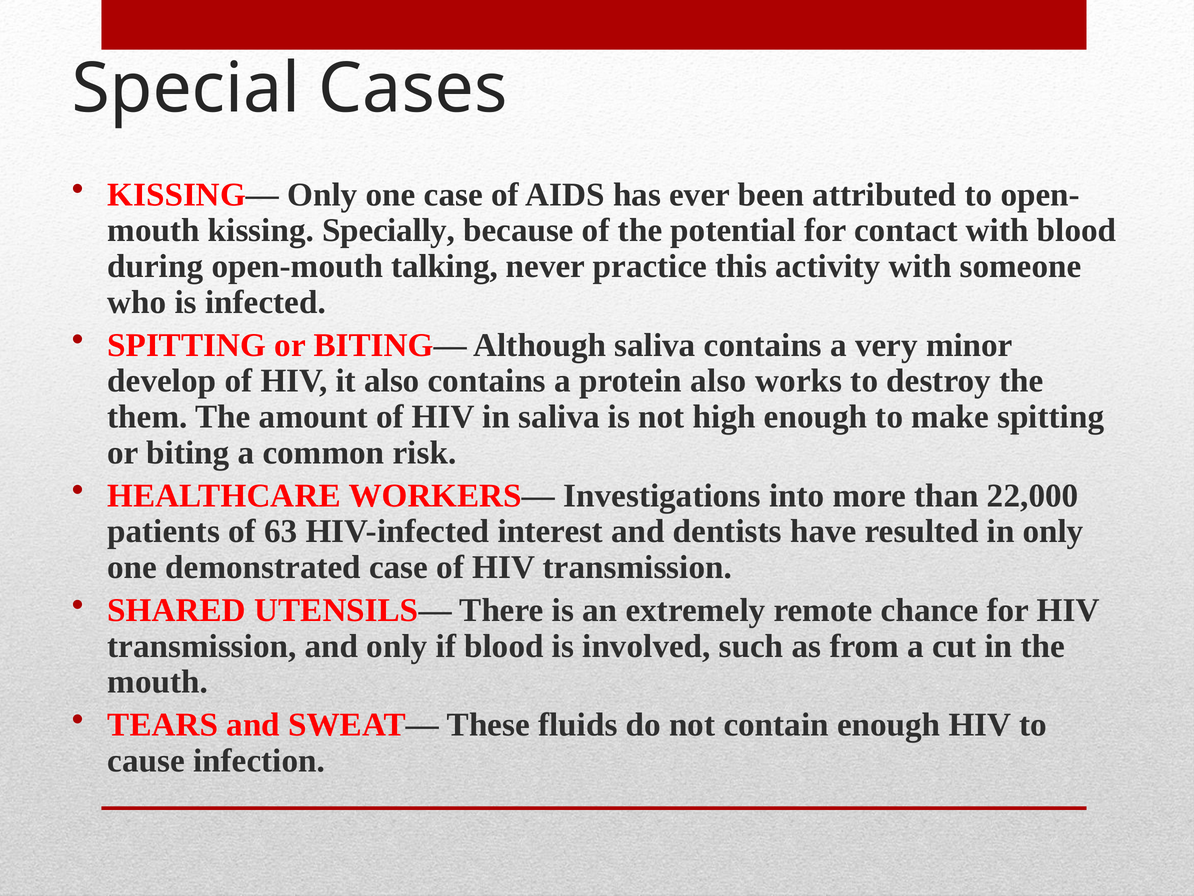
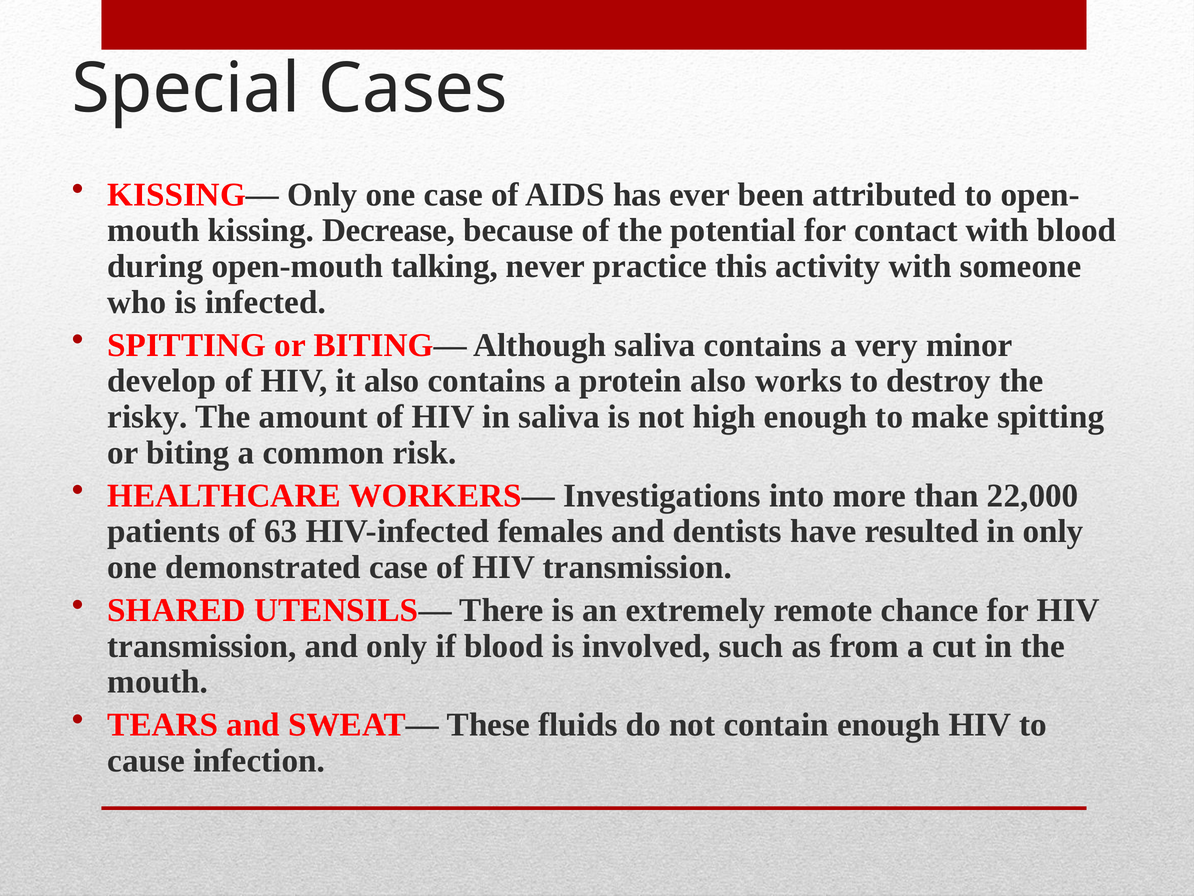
Specially: Specially -> Decrease
them: them -> risky
interest: interest -> females
